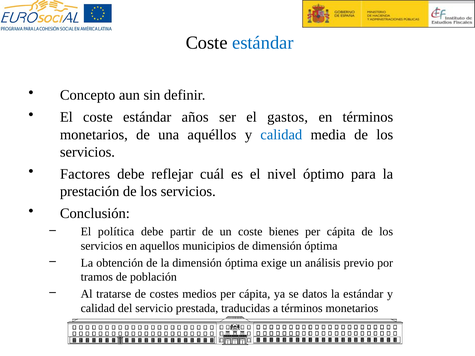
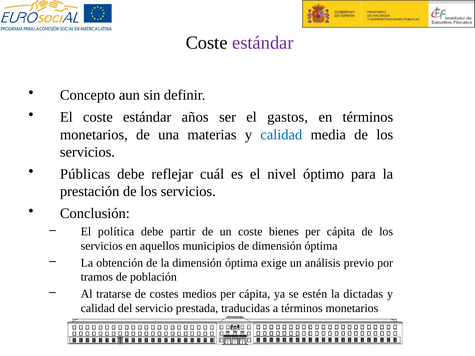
estándar at (263, 43) colour: blue -> purple
aquéllos: aquéllos -> materias
Factores: Factores -> Públicas
datos: datos -> estén
la estándar: estándar -> dictadas
